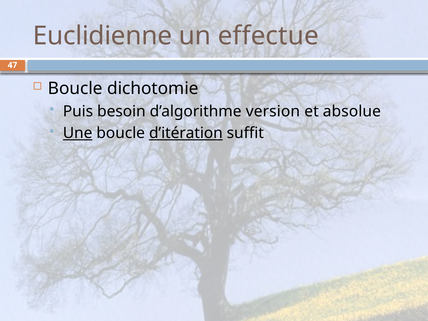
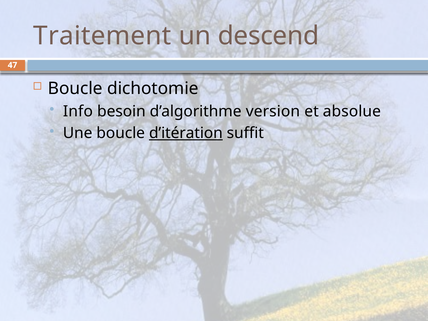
Euclidienne: Euclidienne -> Traitement
effectue: effectue -> descend
Puis: Puis -> Info
Une underline: present -> none
